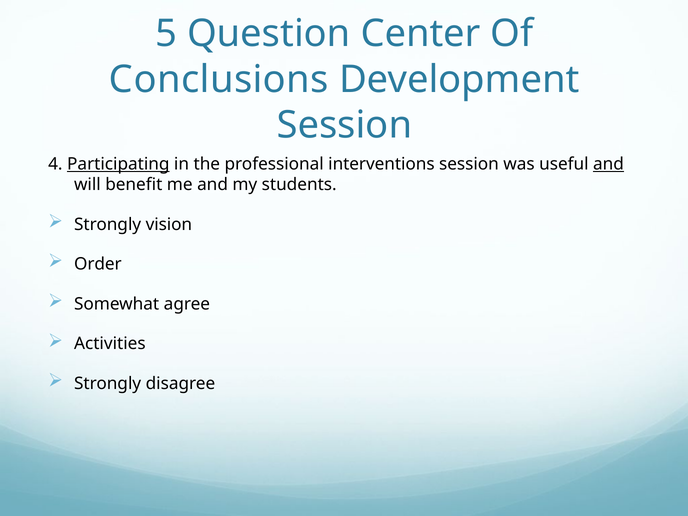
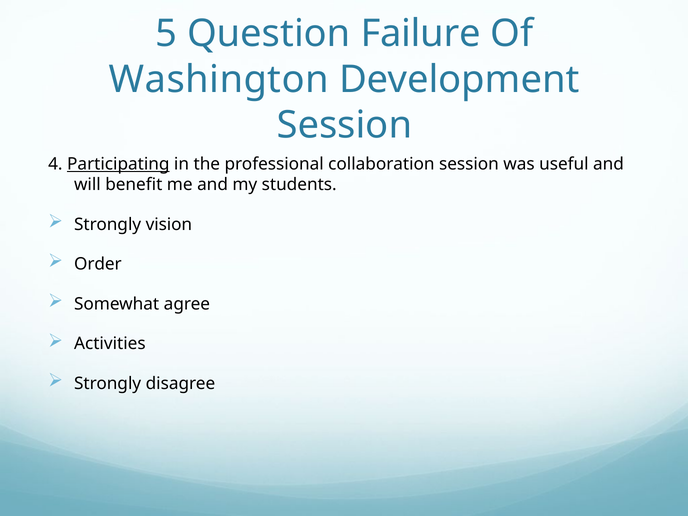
Center: Center -> Failure
Conclusions: Conclusions -> Washington
interventions: interventions -> collaboration
and at (609, 164) underline: present -> none
